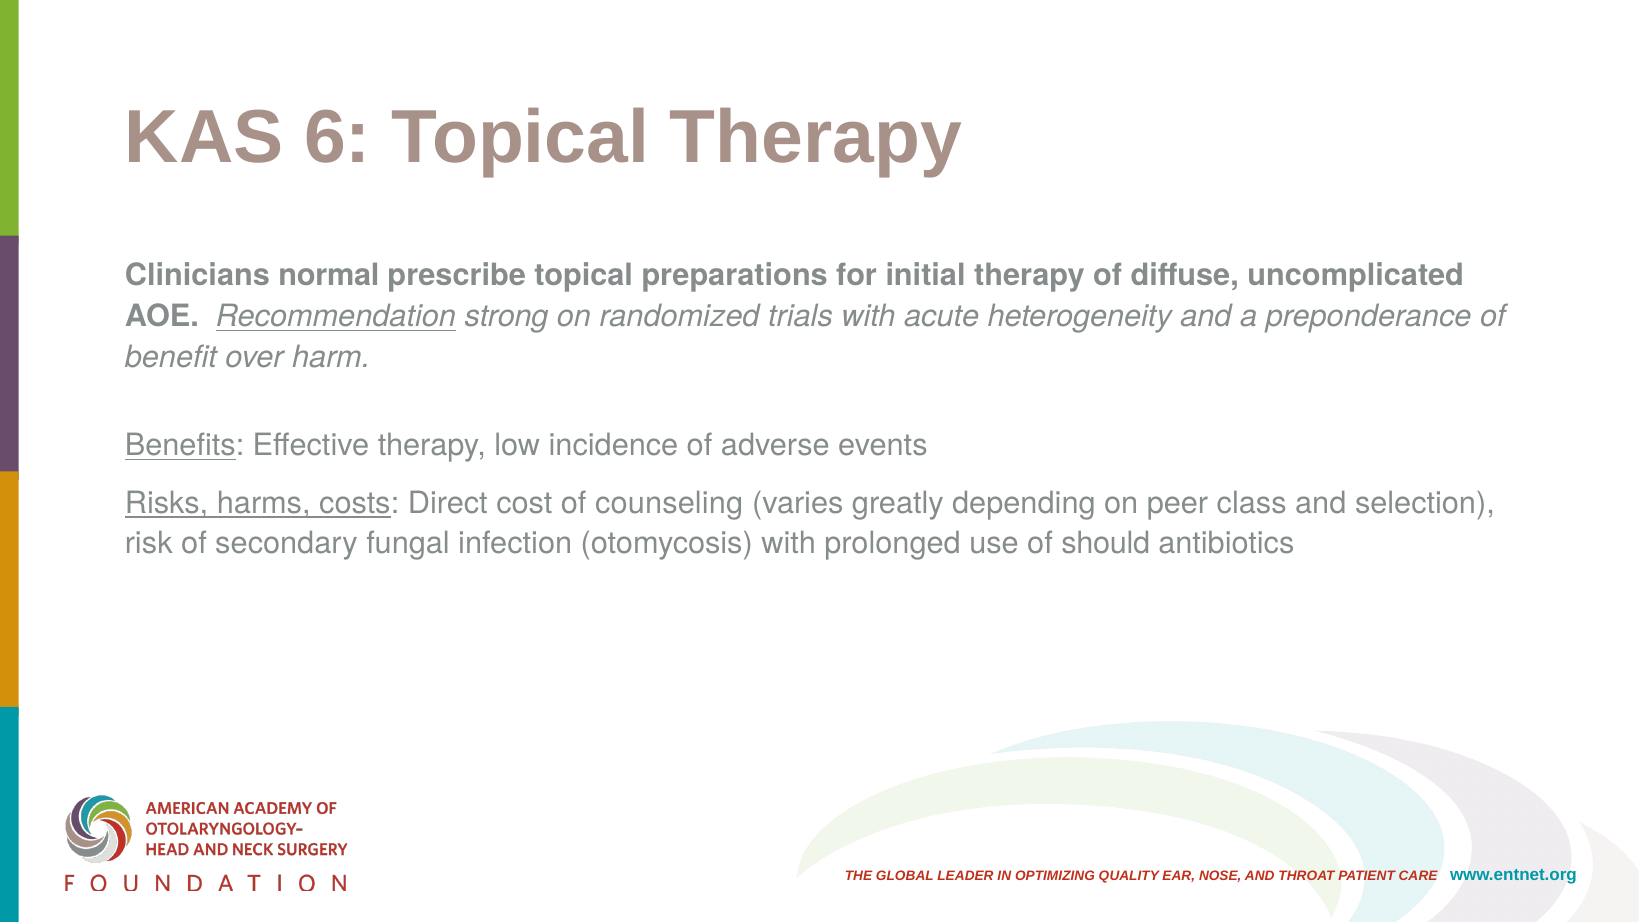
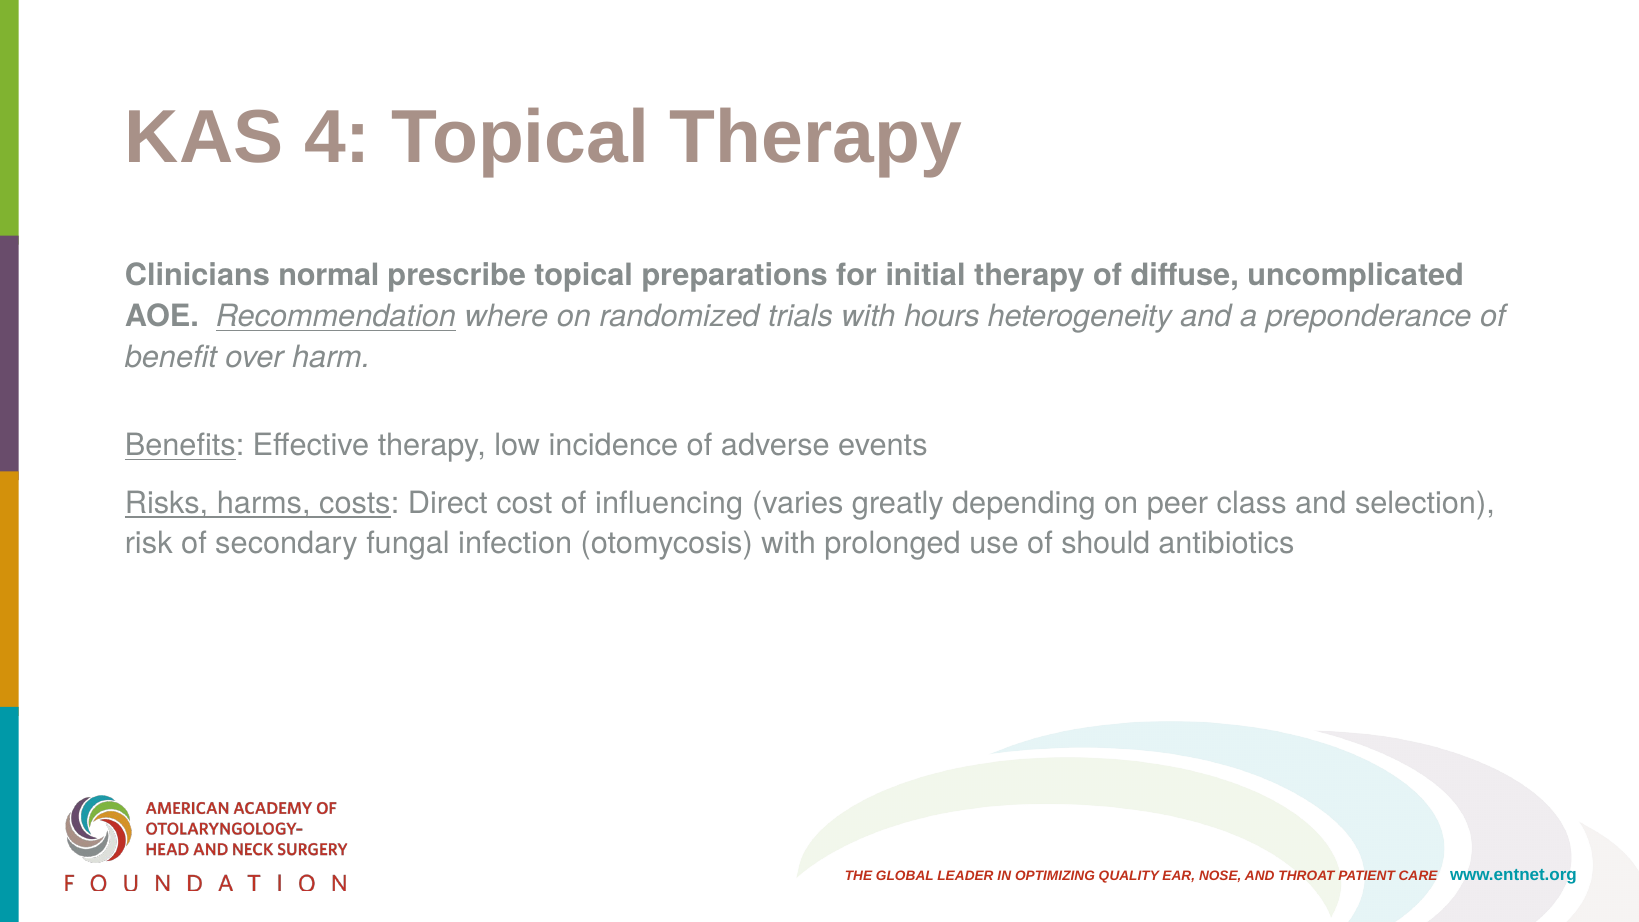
6: 6 -> 4
strong: strong -> where
acute: acute -> hours
counseling: counseling -> influencing
